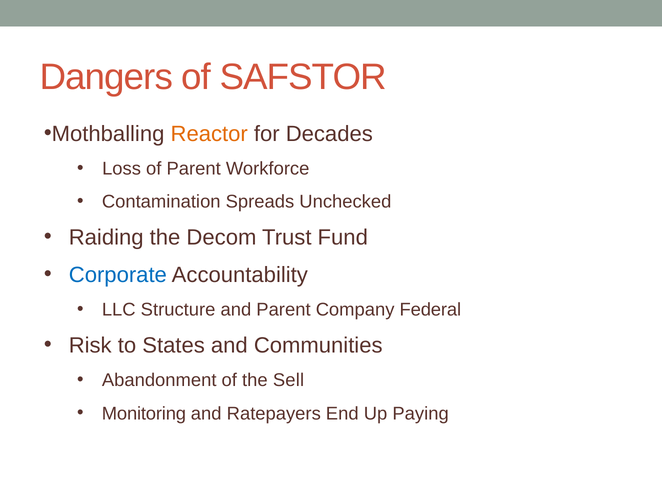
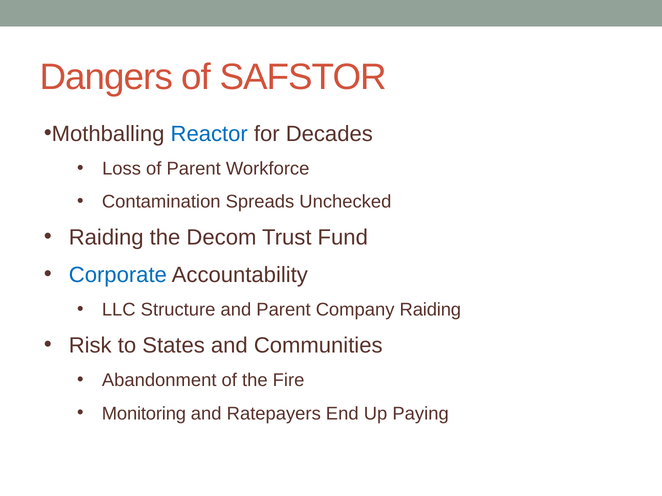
Reactor colour: orange -> blue
Company Federal: Federal -> Raiding
Sell: Sell -> Fire
